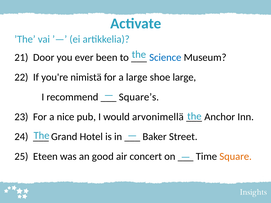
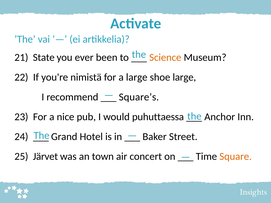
Door: Door -> State
Science colour: blue -> orange
arvonimellä: arvonimellä -> puhuttaessa
Eteen: Eteen -> Järvet
good: good -> town
